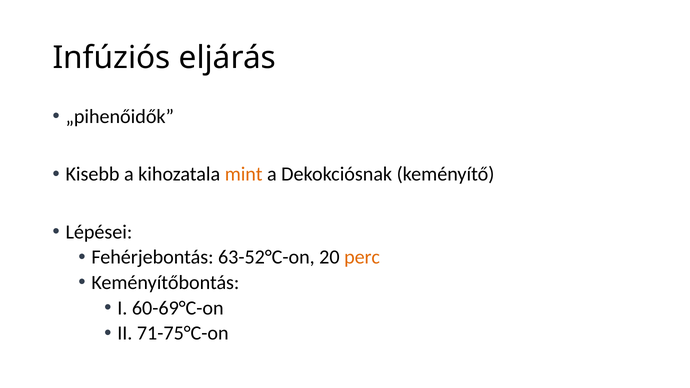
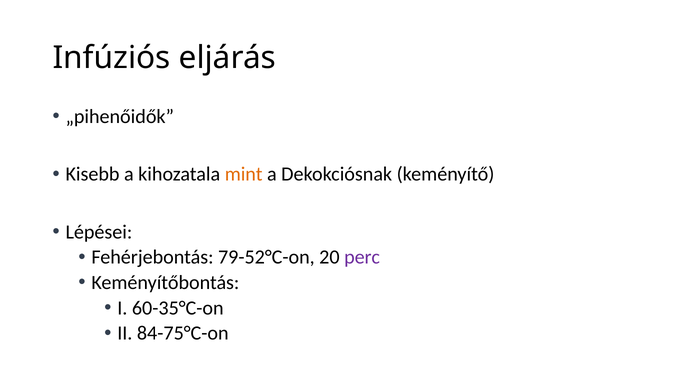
63-52°C-on: 63-52°C-on -> 79-52°C-on
perc colour: orange -> purple
60-69°C-on: 60-69°C-on -> 60-35°C-on
71-75°C-on: 71-75°C-on -> 84-75°C-on
